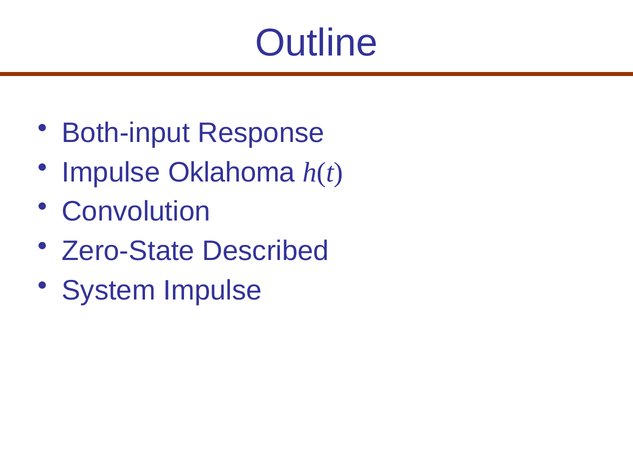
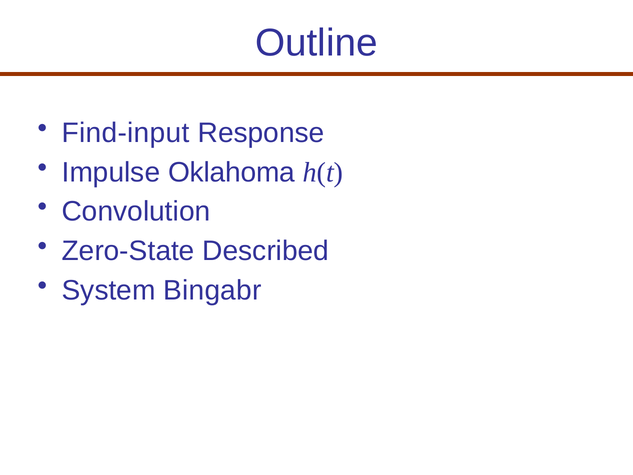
Both-input: Both-input -> Find-input
System Impulse: Impulse -> Bingabr
